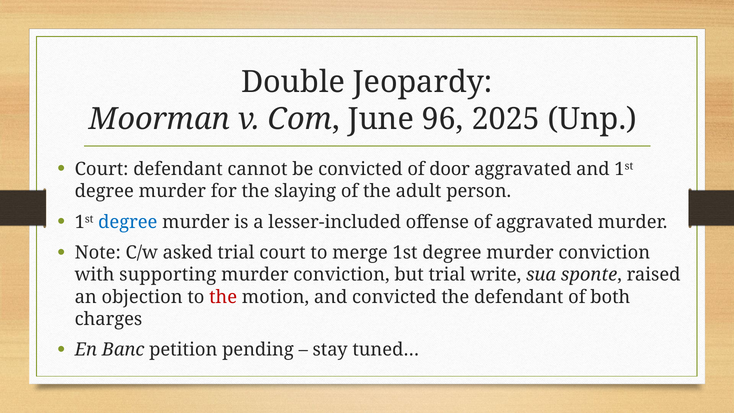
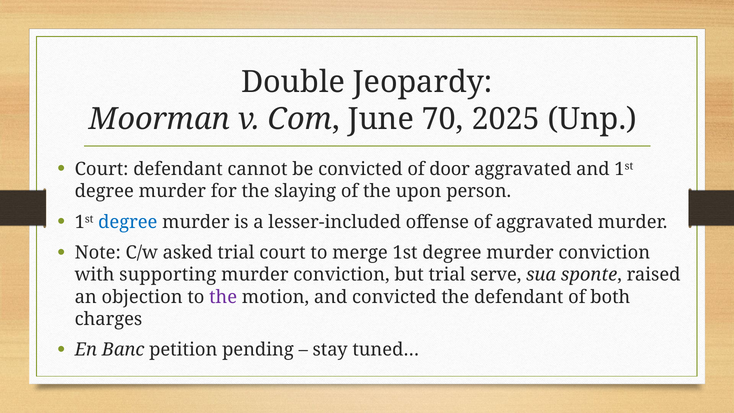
96: 96 -> 70
adult: adult -> upon
write: write -> serve
the at (223, 297) colour: red -> purple
